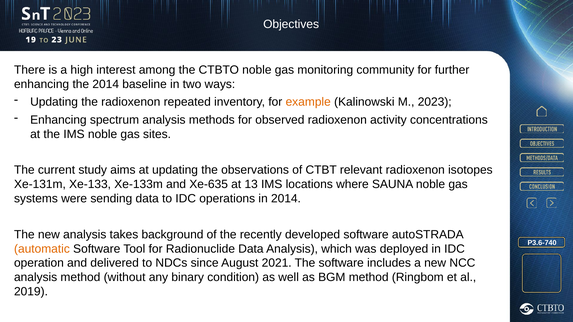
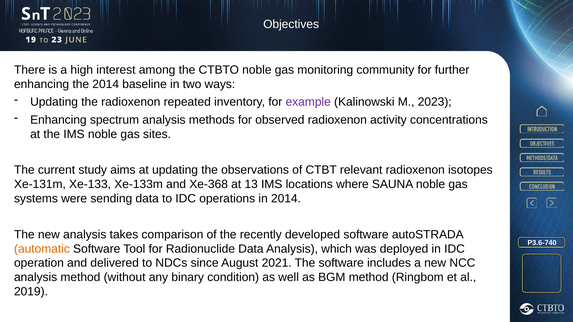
example colour: orange -> purple
Xe-635: Xe-635 -> Xe-368
background: background -> comparison
